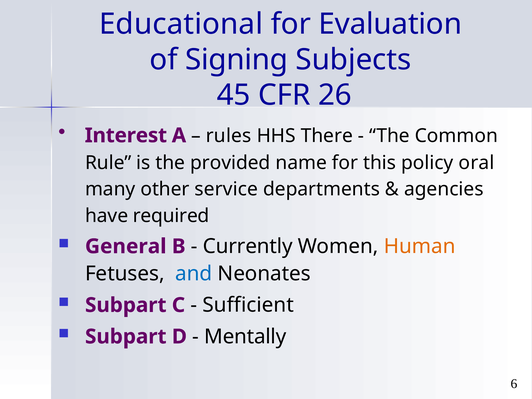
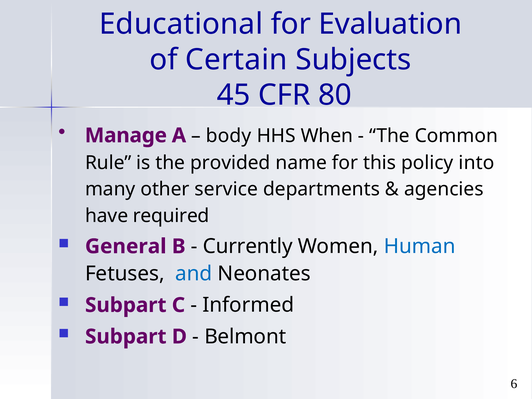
Signing: Signing -> Certain
26: 26 -> 80
Interest: Interest -> Manage
rules: rules -> body
There: There -> When
oral: oral -> into
Human colour: orange -> blue
Sufficient: Sufficient -> Informed
Mentally: Mentally -> Belmont
